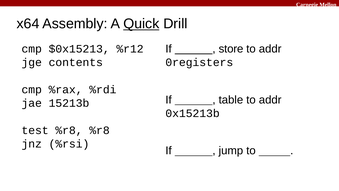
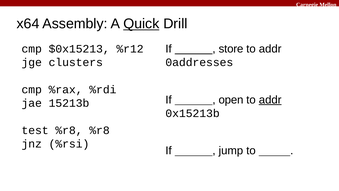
0registers: 0registers -> 0addresses
contents: contents -> clusters
table: table -> open
addr at (270, 100) underline: none -> present
